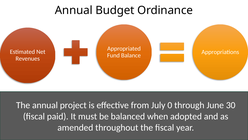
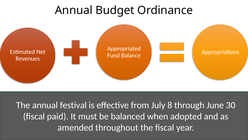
project: project -> festival
0: 0 -> 8
